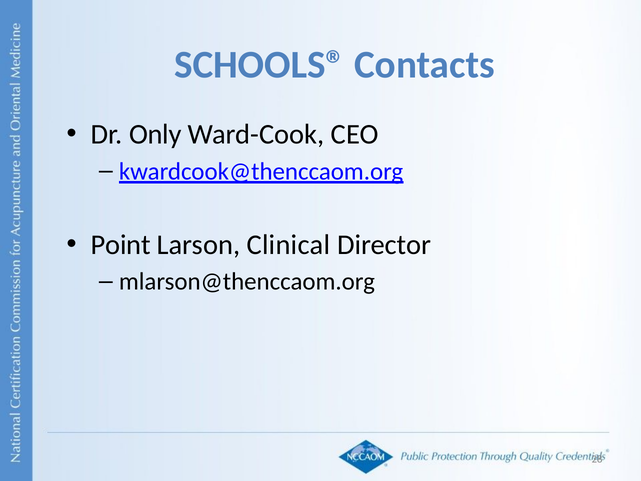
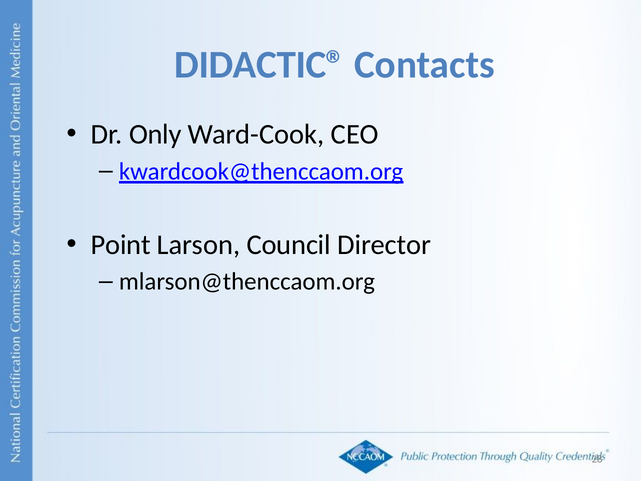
SCHOOLS®: SCHOOLS® -> DIDACTIC®
Clinical: Clinical -> Council
